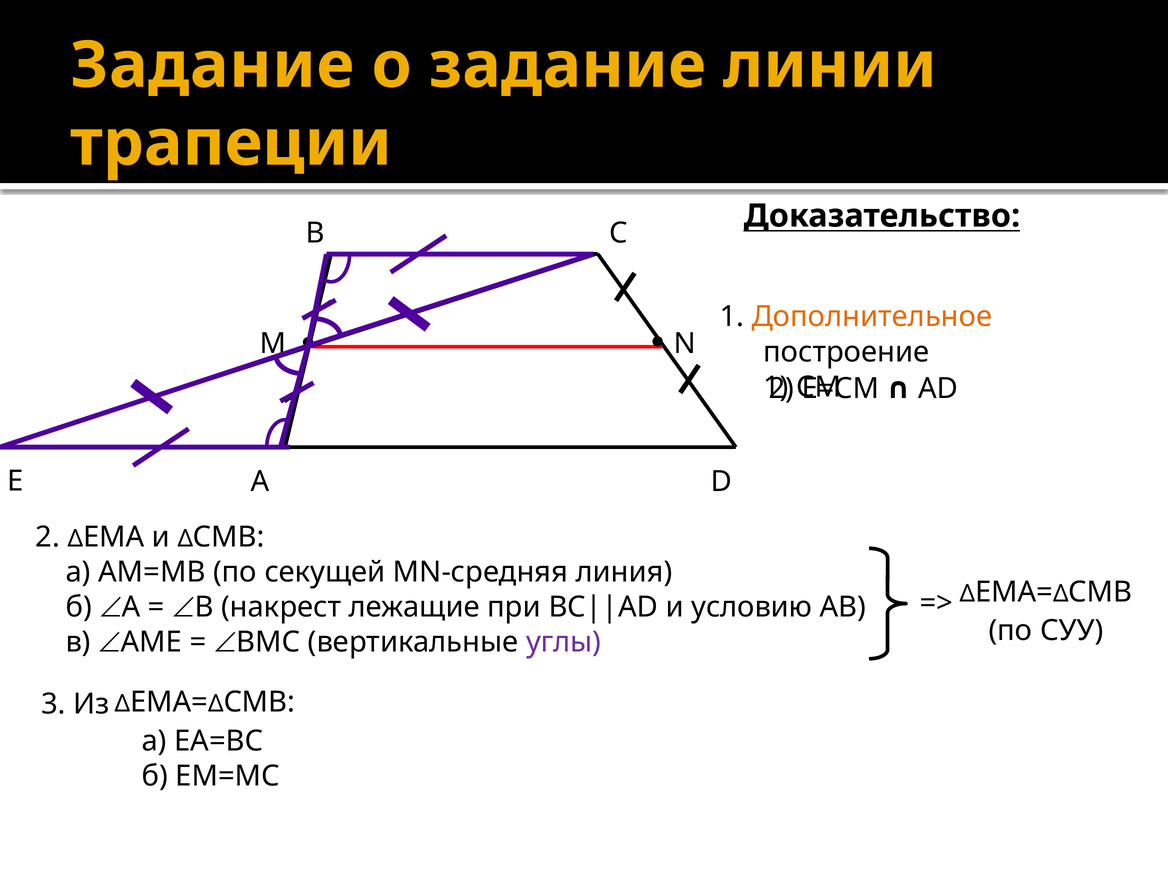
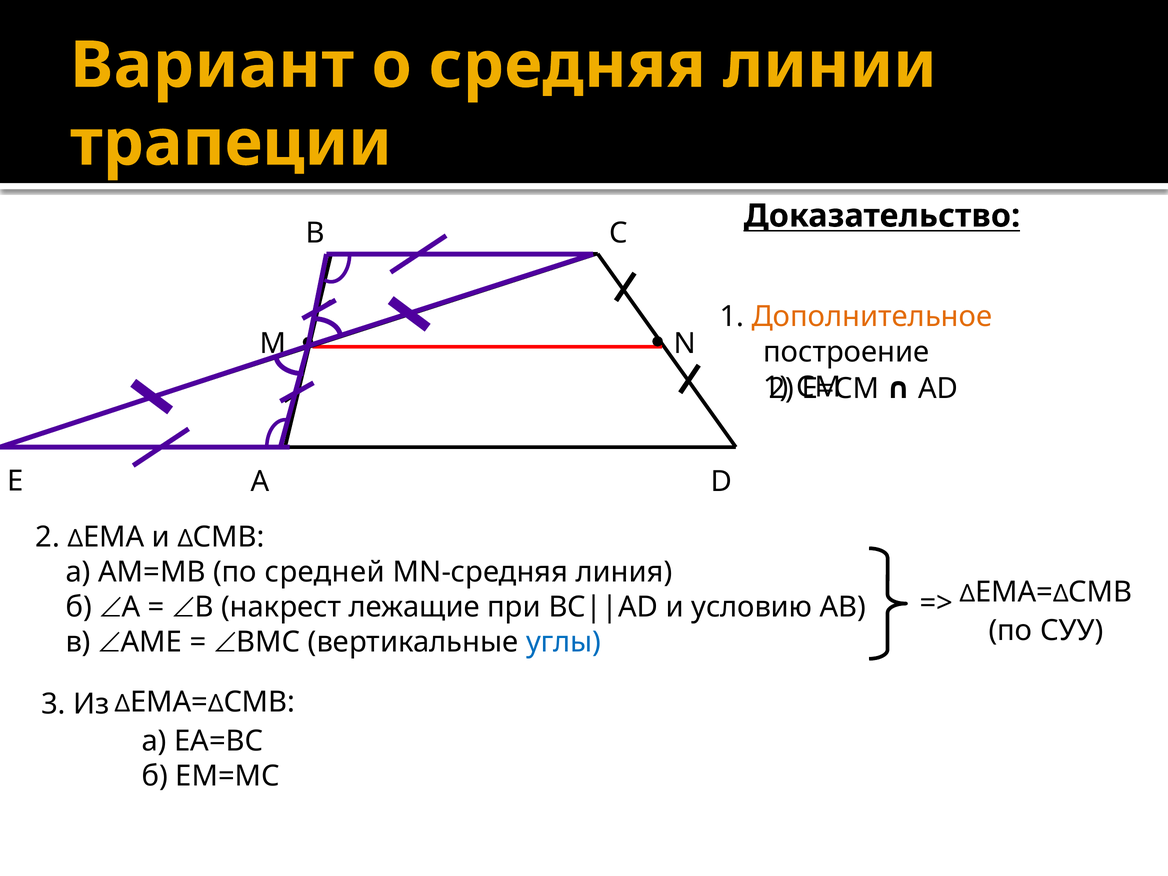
Задание at (212, 65): Задание -> Вариант
о задание: задание -> средняя
секущей: секущей -> средней
углы colour: purple -> blue
